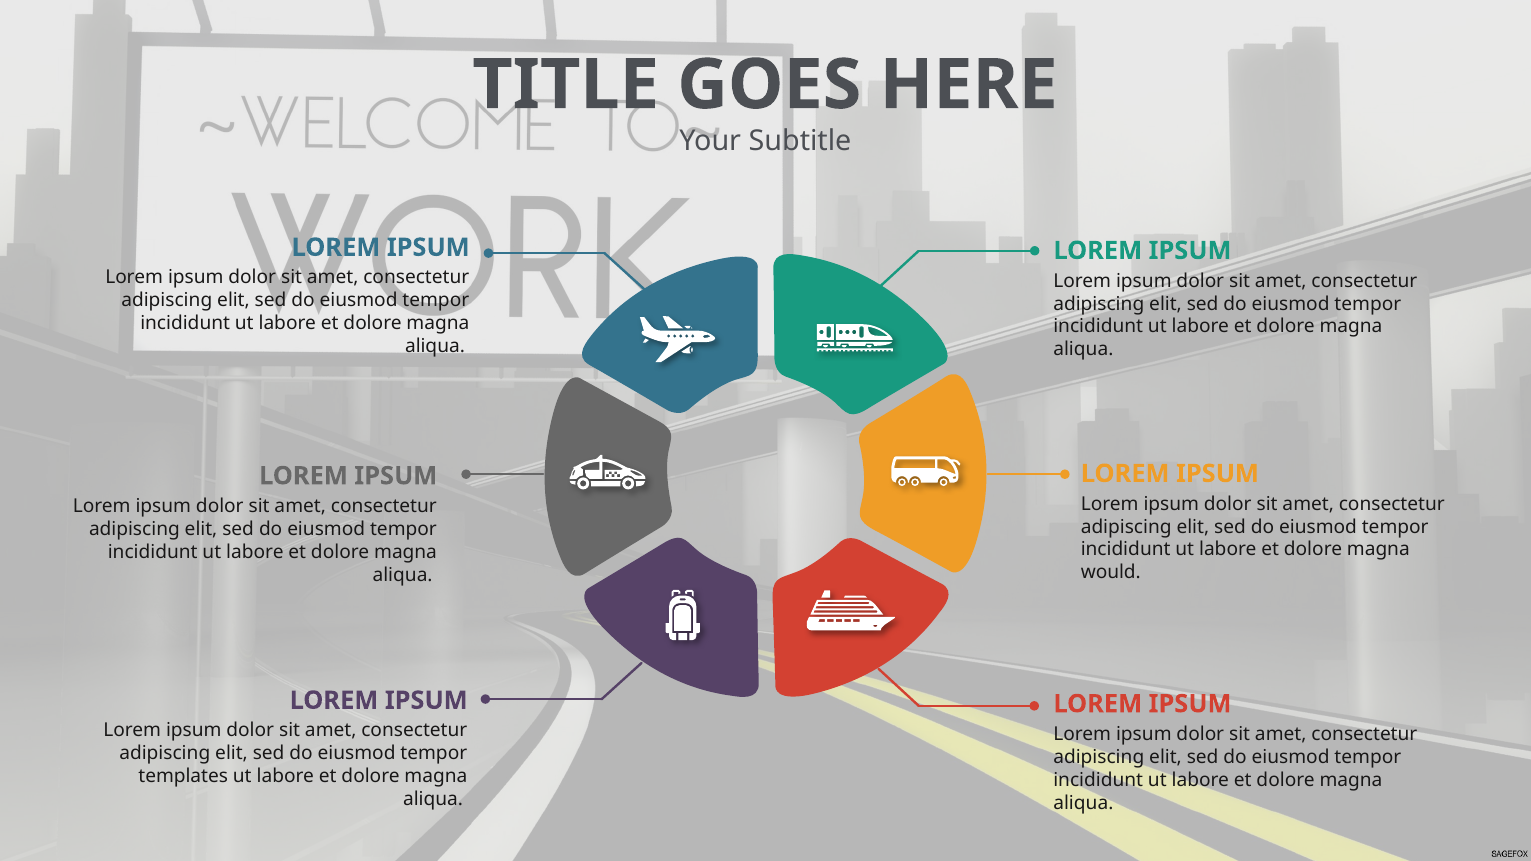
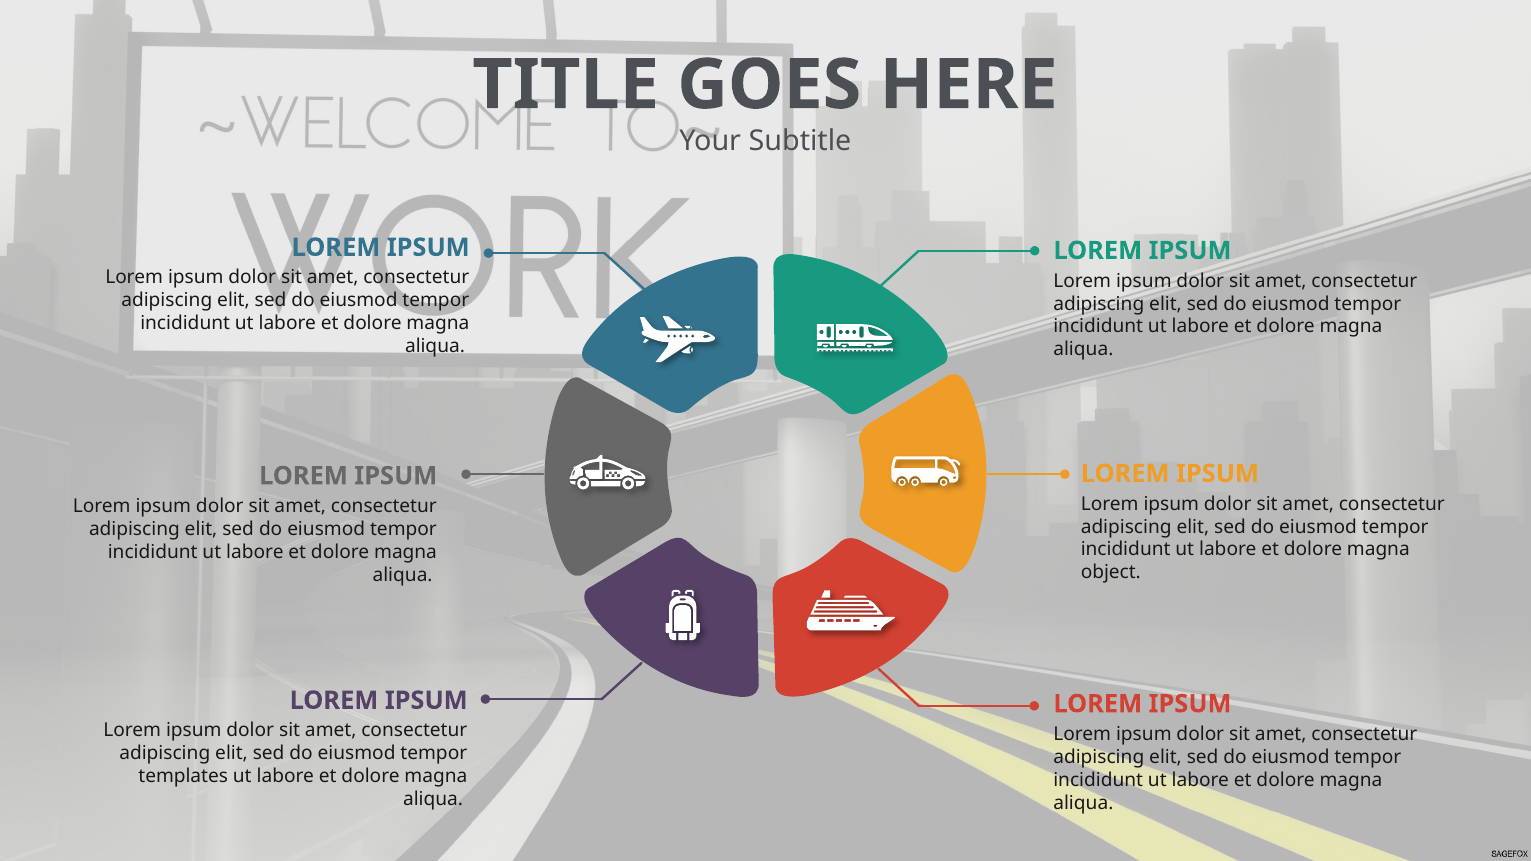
would: would -> object
